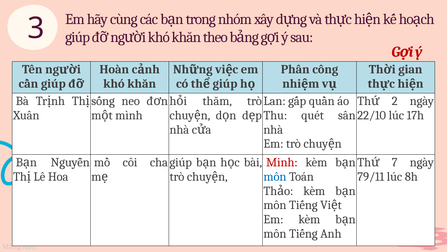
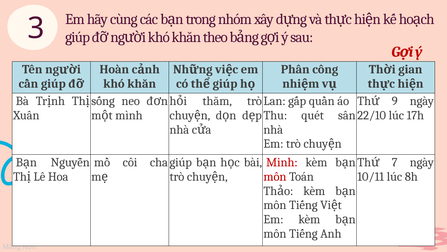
2: 2 -> 9
môn at (275, 176) colour: blue -> red
79/11: 79/11 -> 10/11
